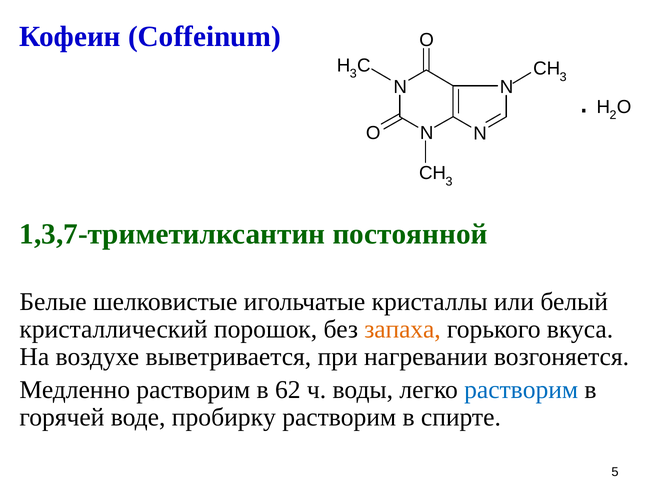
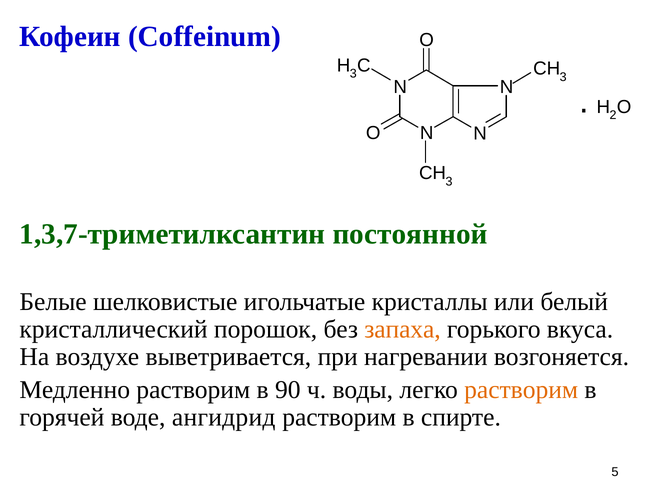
62: 62 -> 90
растворим at (521, 389) colour: blue -> orange
пробирку: пробирку -> ангидрид
